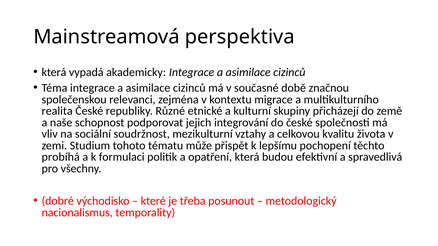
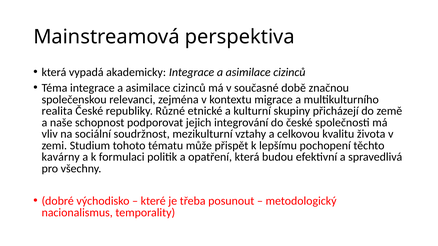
probíhá: probíhá -> kavárny
